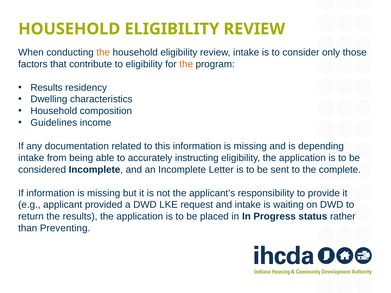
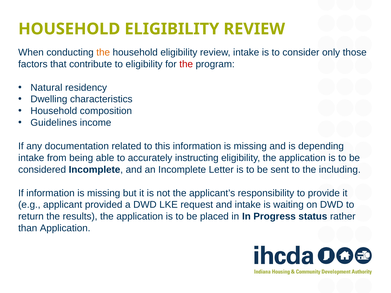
the at (186, 64) colour: orange -> red
Results at (47, 88): Results -> Natural
complete: complete -> including
than Preventing: Preventing -> Application
